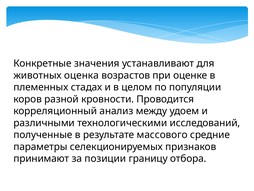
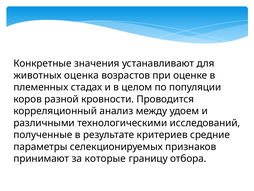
массового: массового -> критериев
позиции: позиции -> которые
